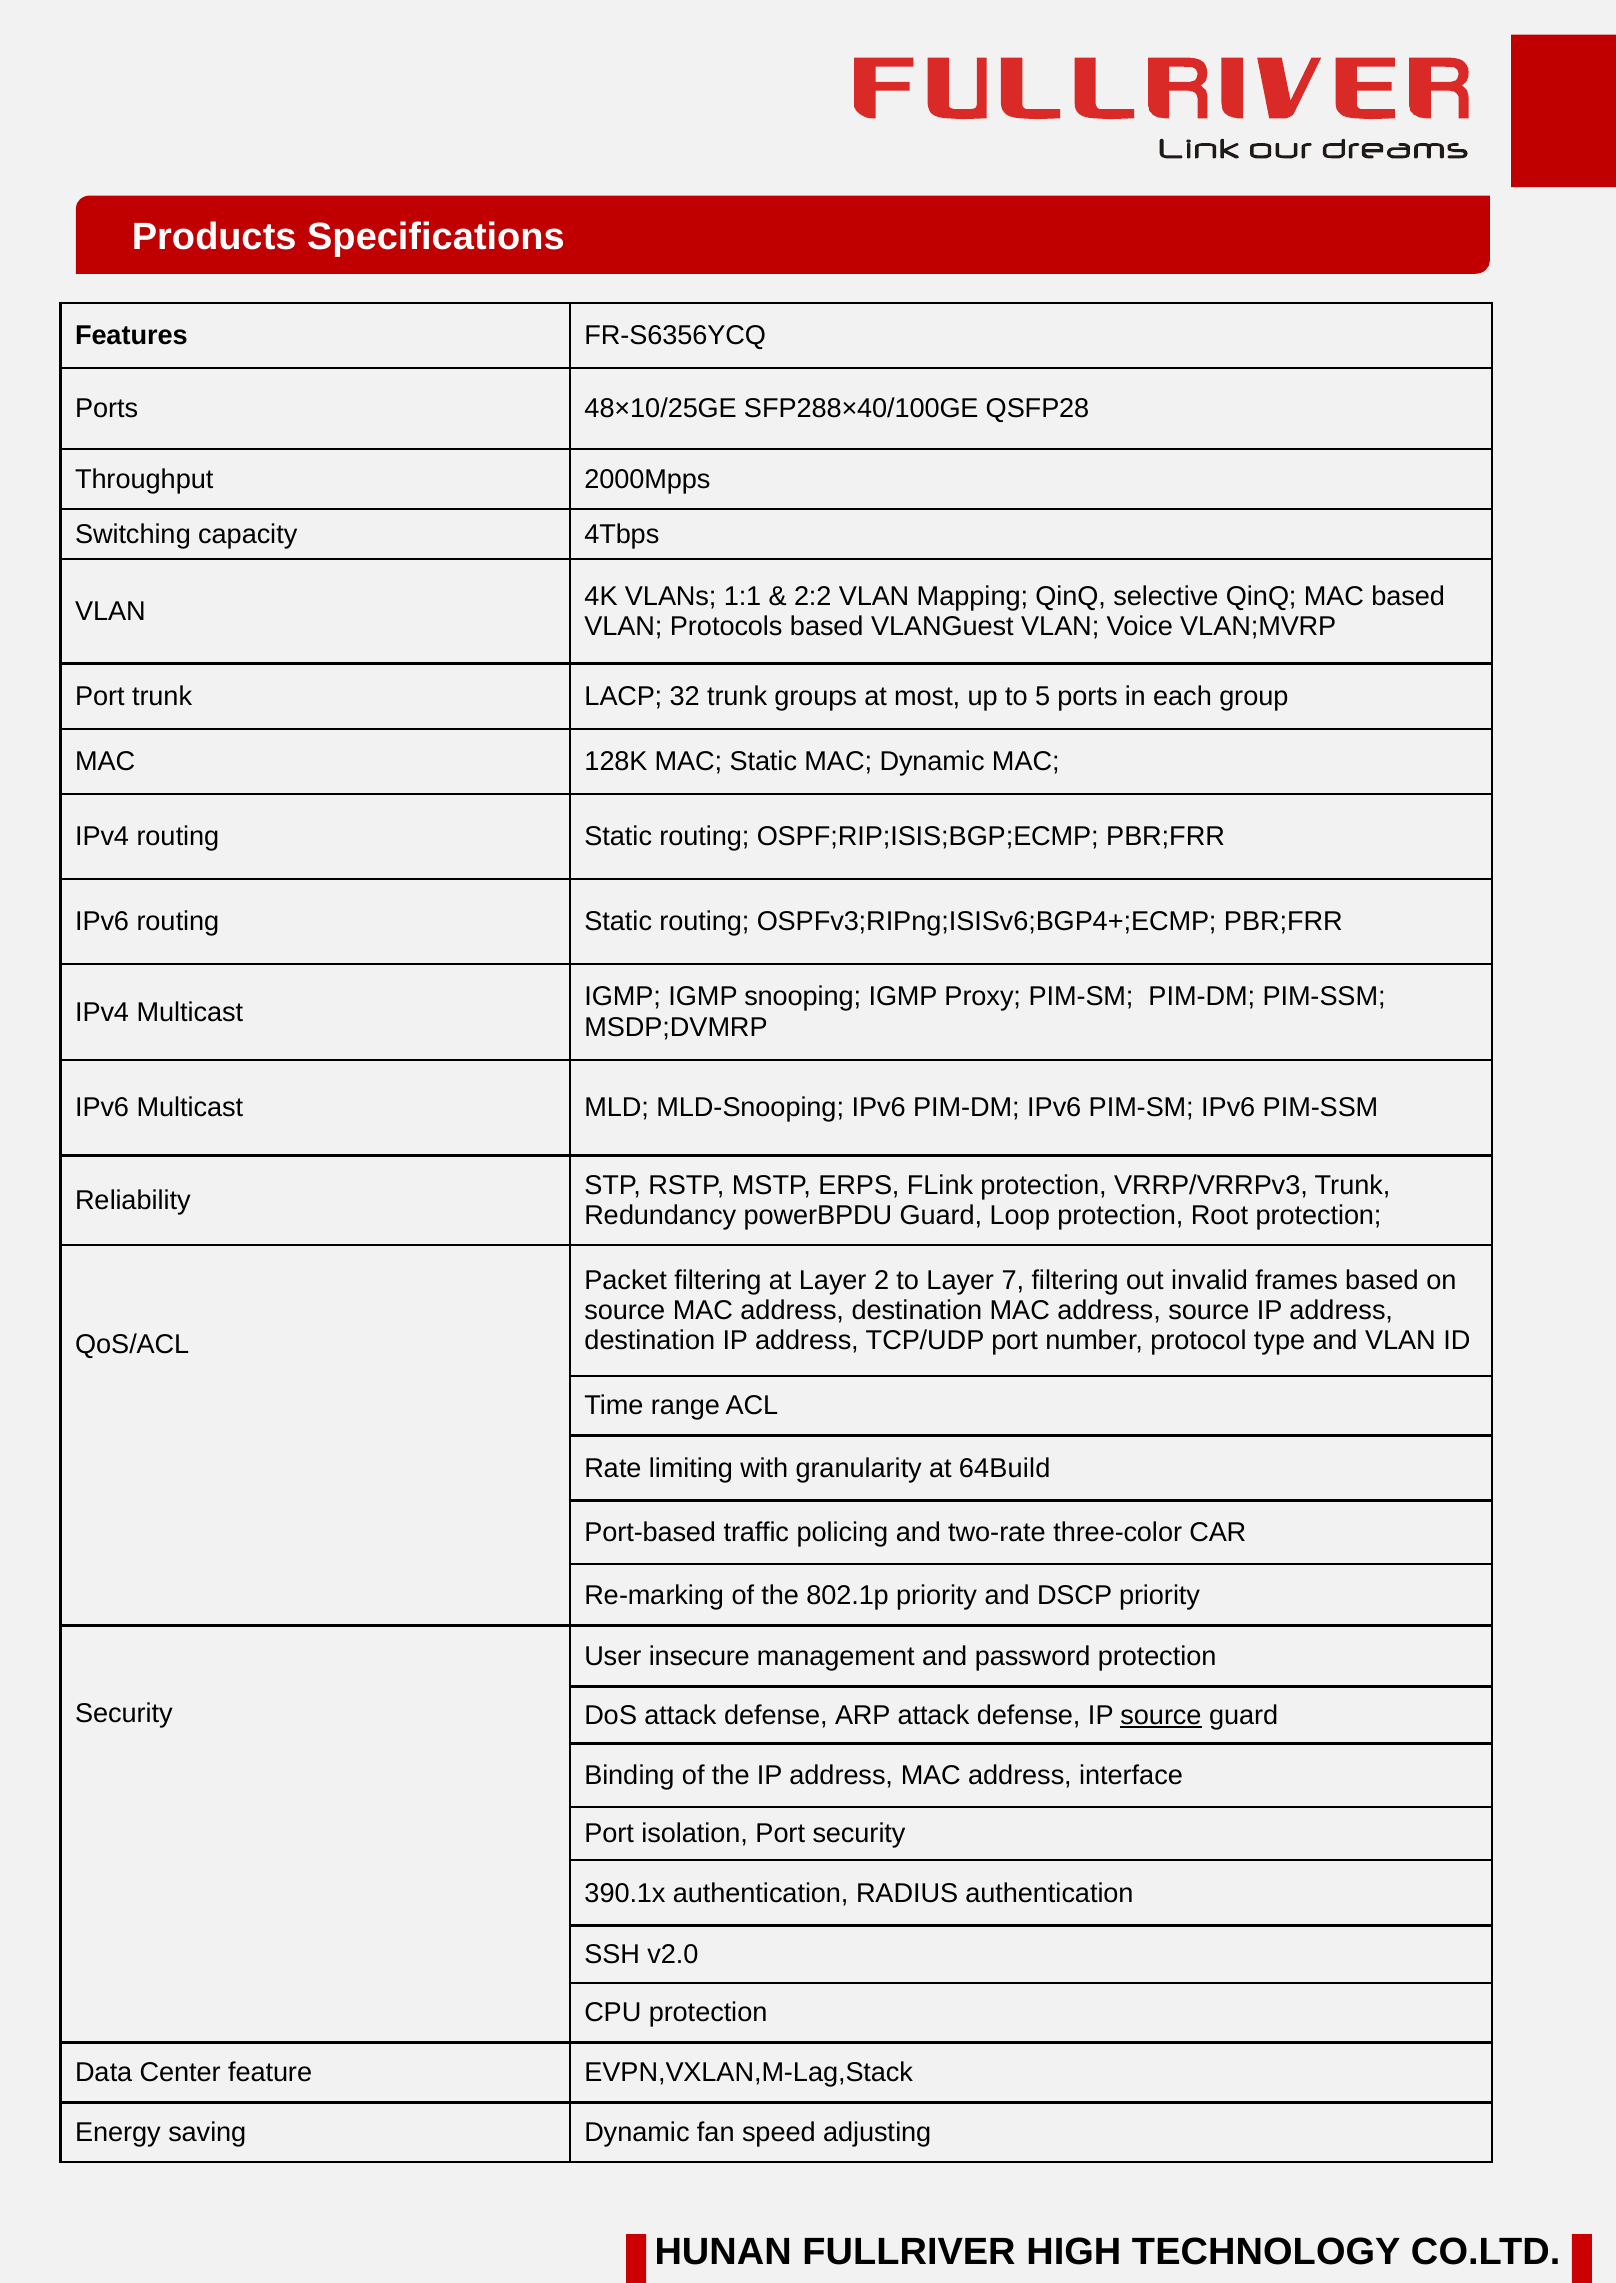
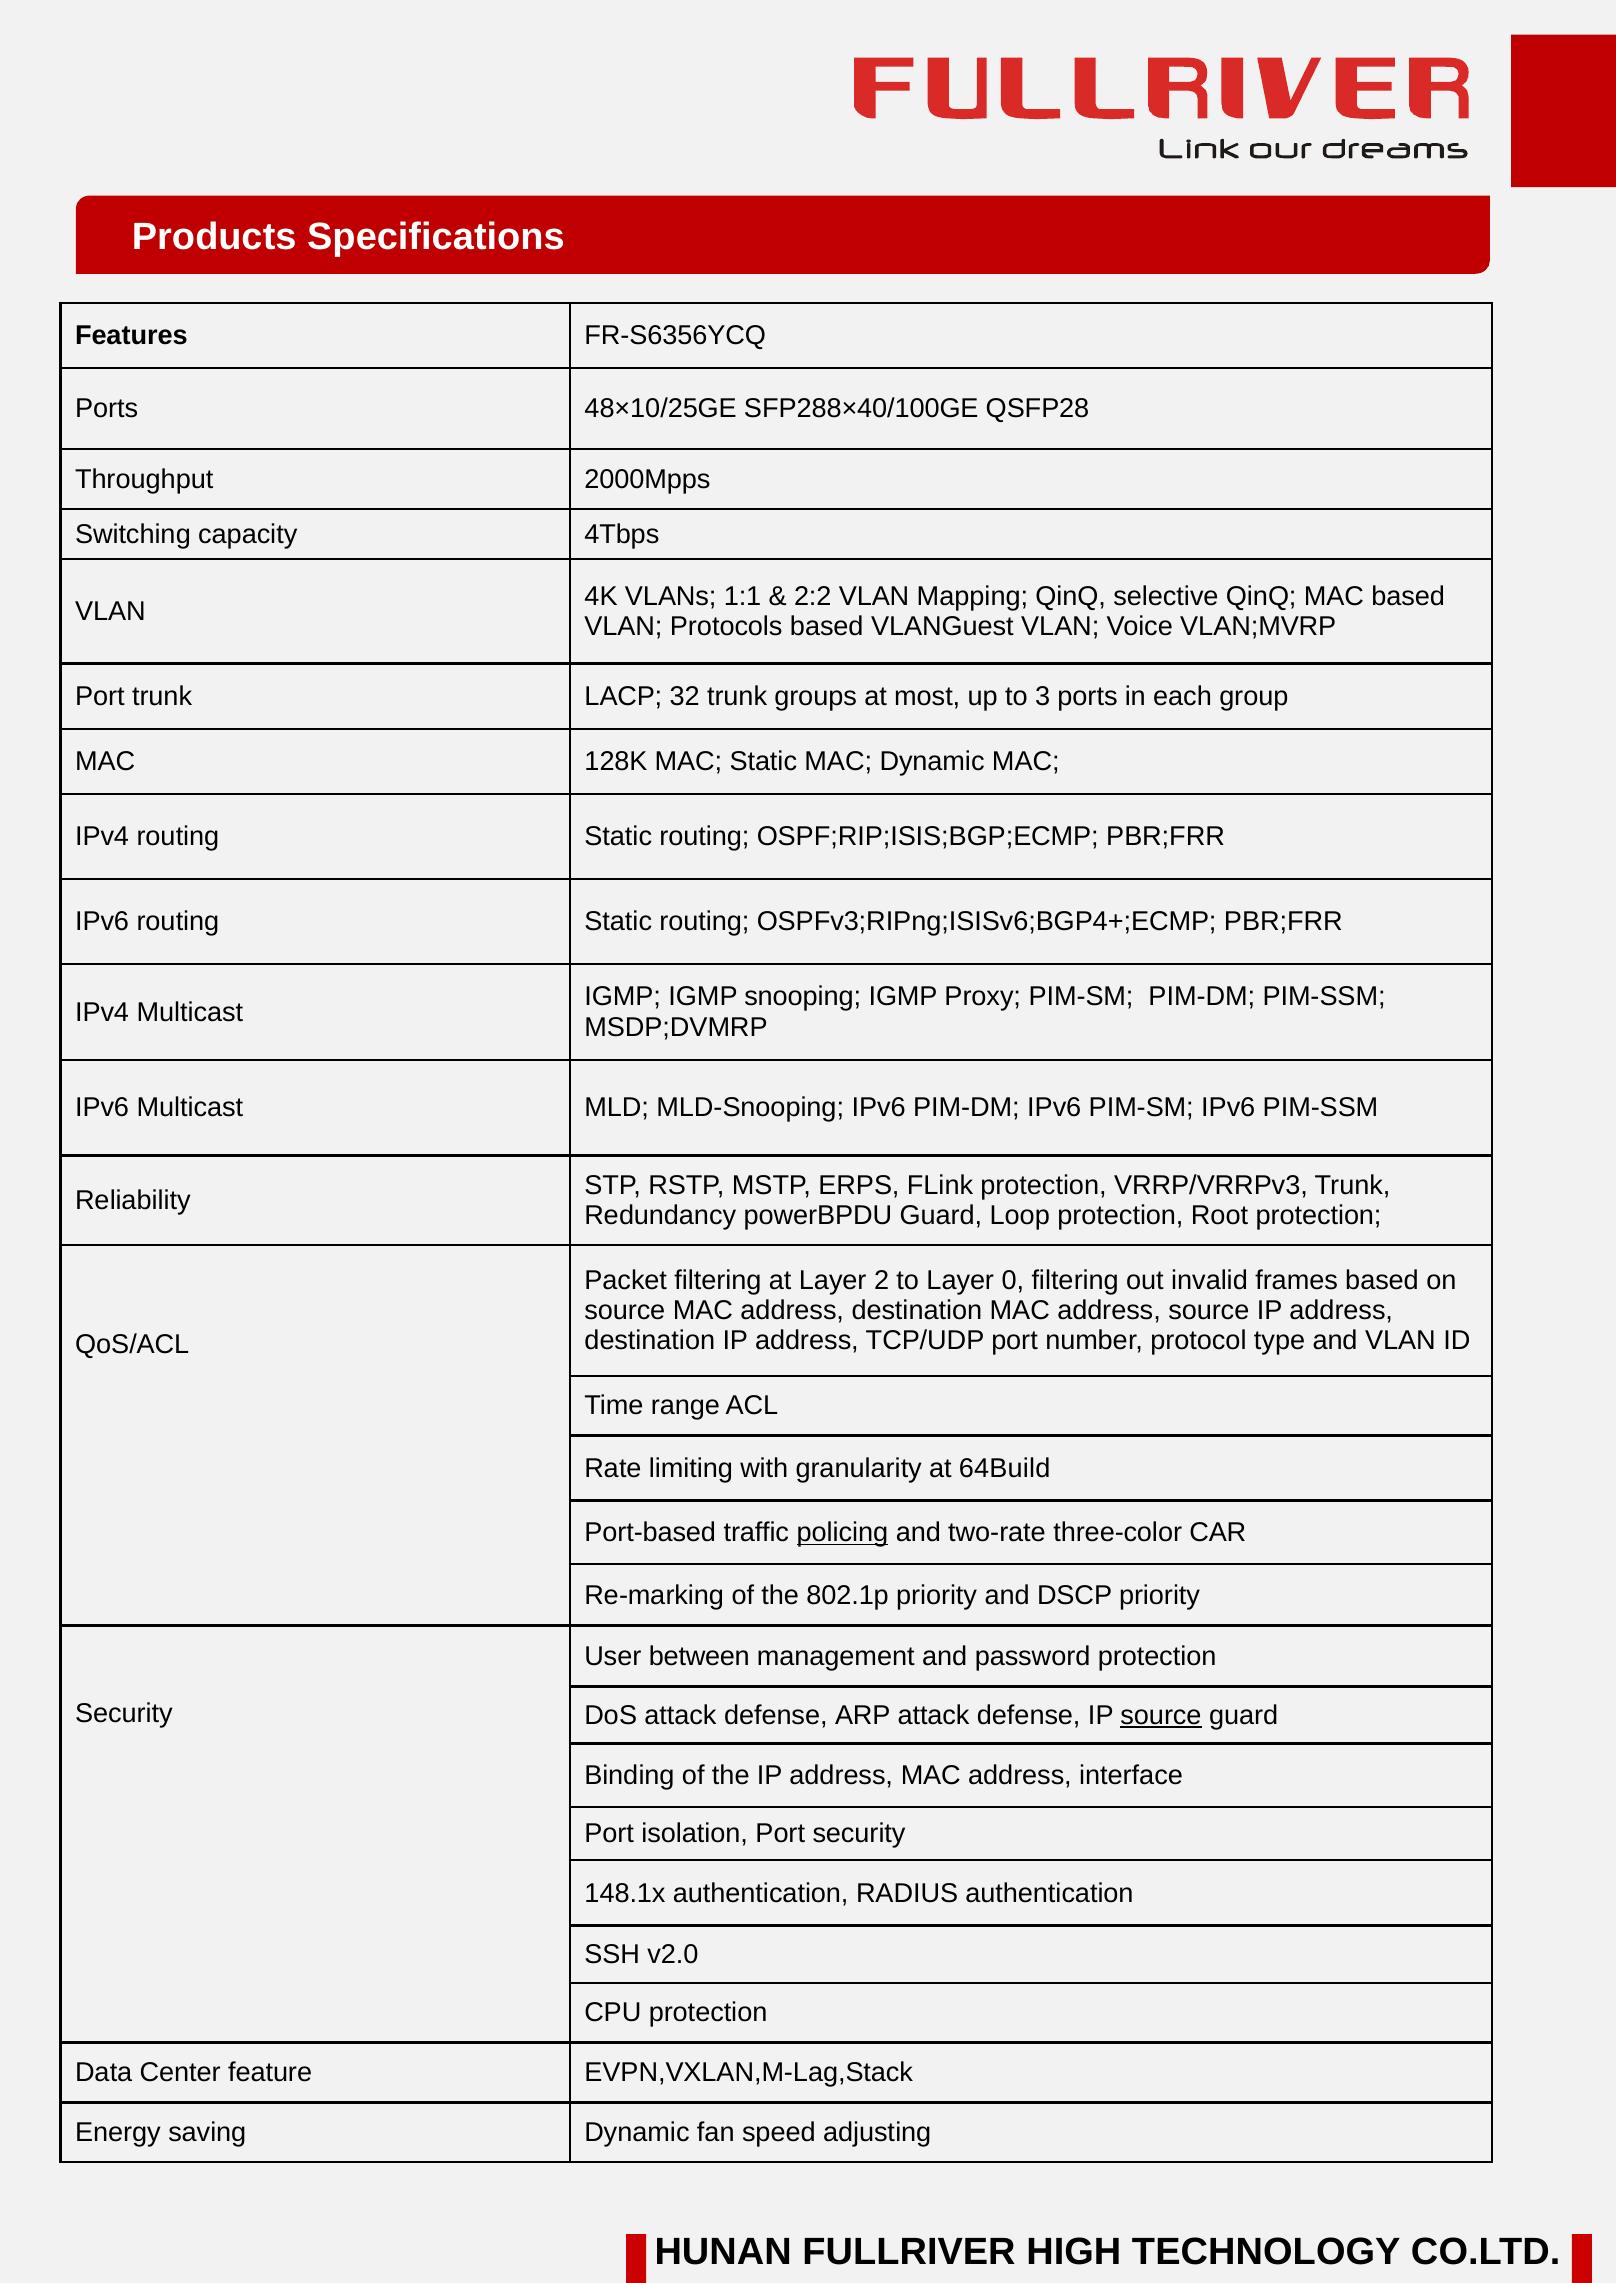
5: 5 -> 3
7: 7 -> 0
policing underline: none -> present
insecure: insecure -> between
390.1x: 390.1x -> 148.1x
